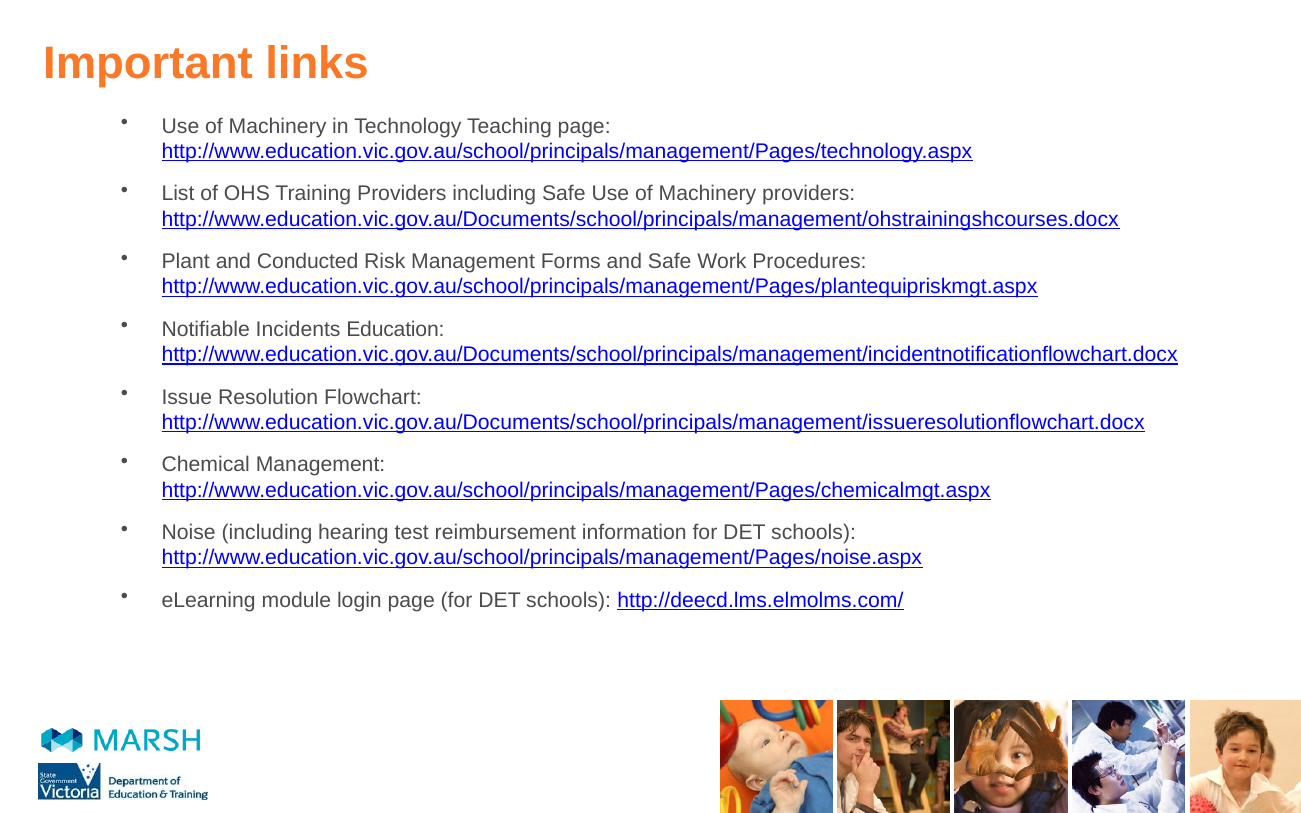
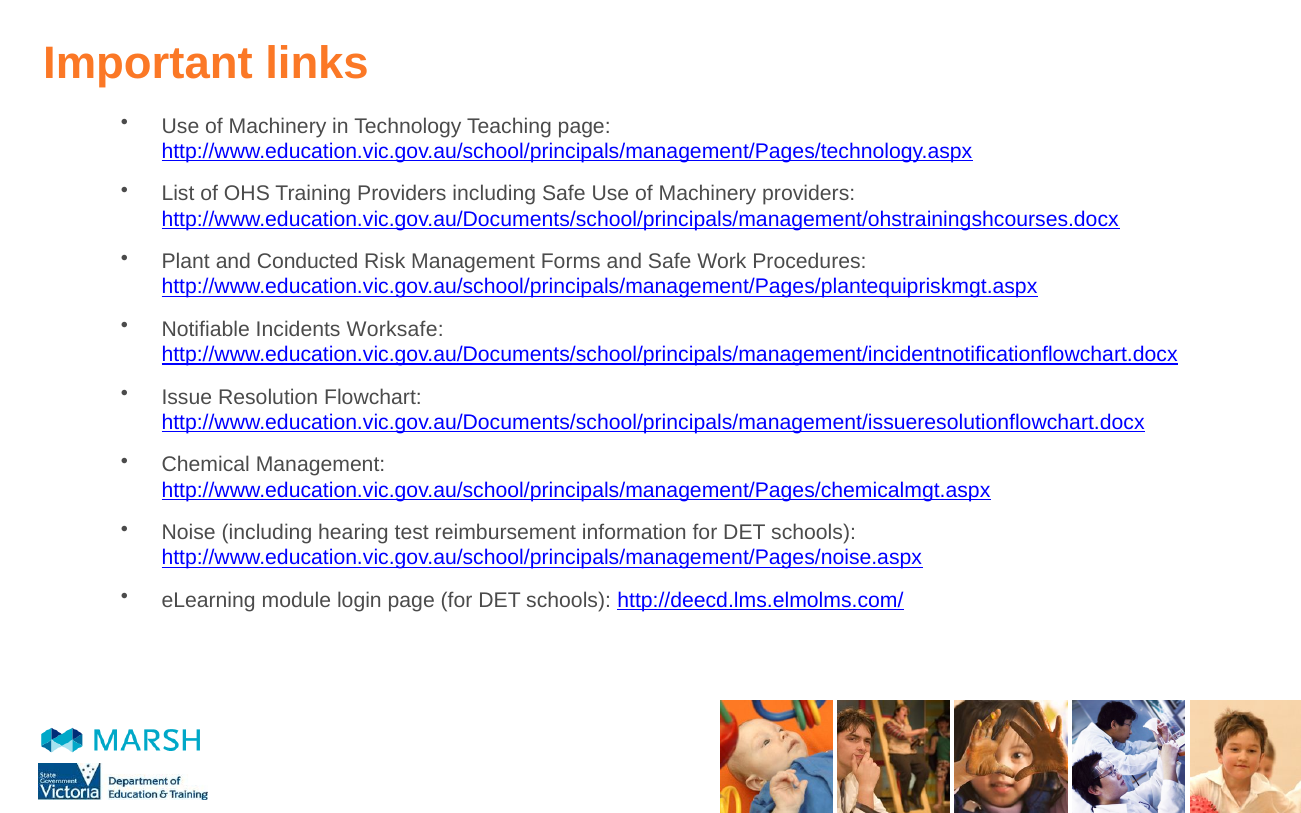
Education: Education -> Worksafe
